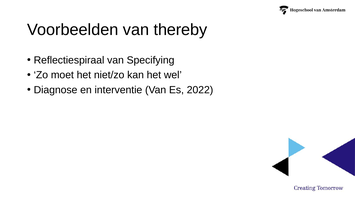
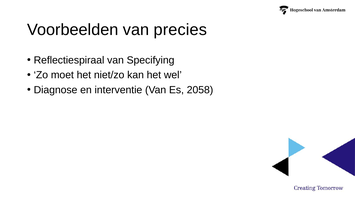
thereby: thereby -> precies
2022: 2022 -> 2058
